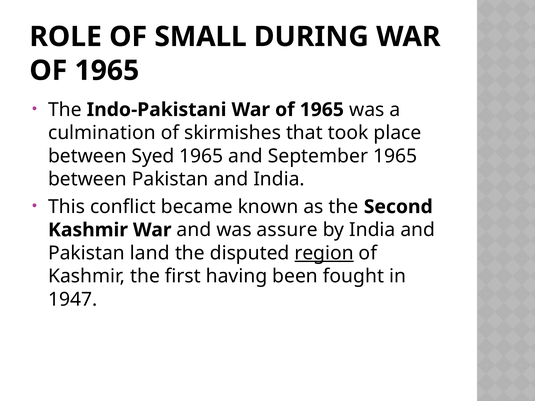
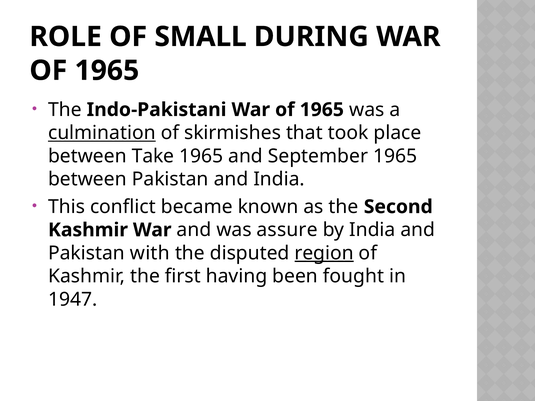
culmination underline: none -> present
Syed: Syed -> Take
land: land -> with
